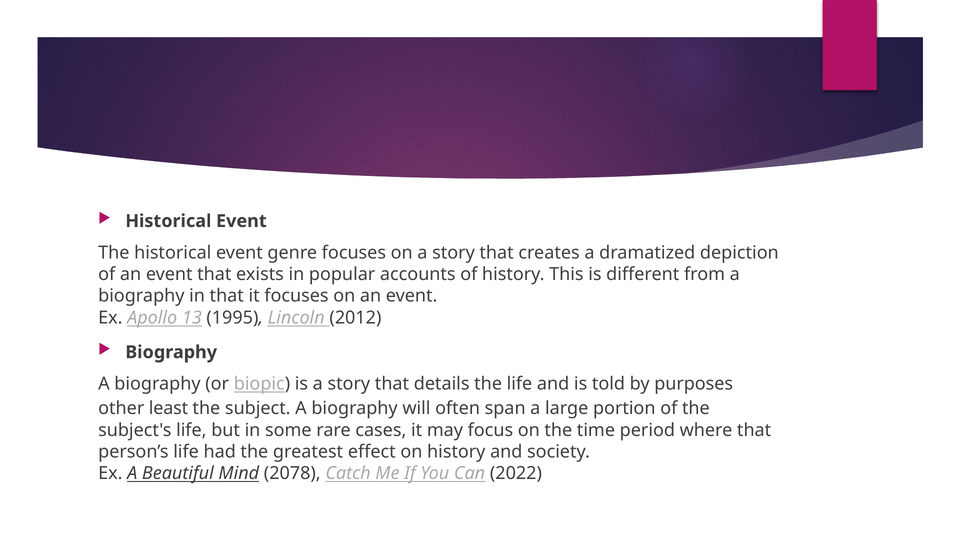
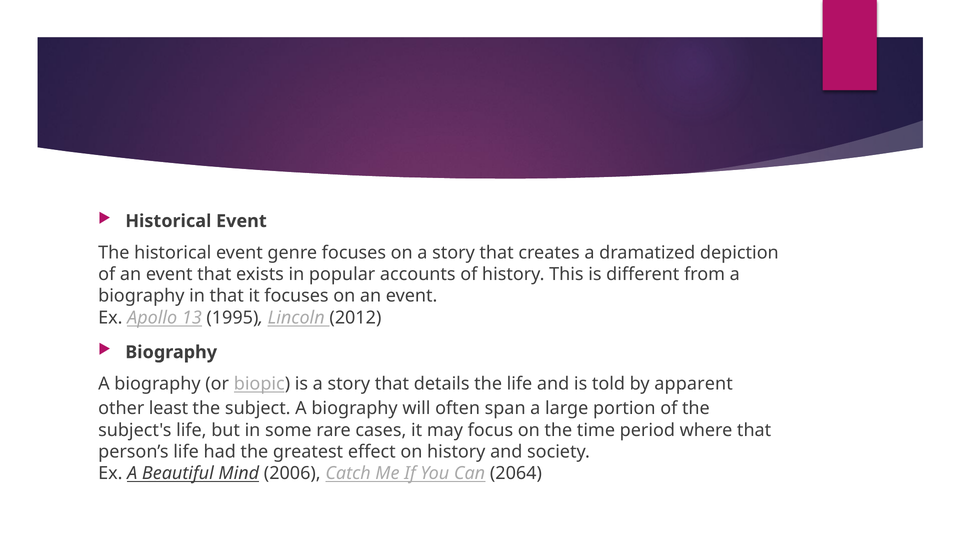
purposes: purposes -> apparent
2078: 2078 -> 2006
2022: 2022 -> 2064
